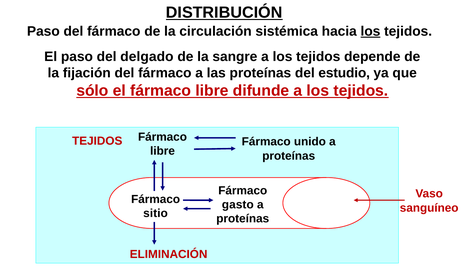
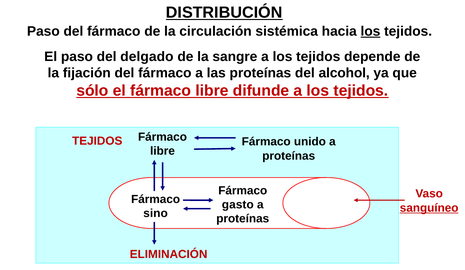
estudio: estudio -> alcohol
sanguíneo underline: none -> present
sitio: sitio -> sino
